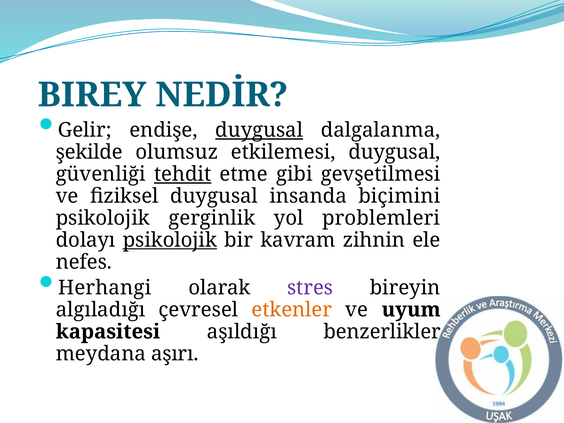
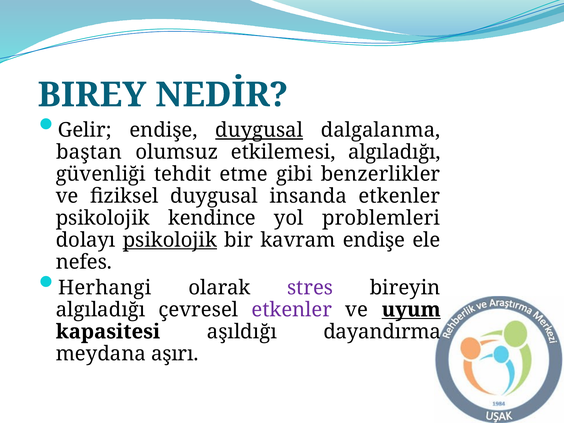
şekilde: şekilde -> baştan
etkilemesi duygusal: duygusal -> algıladığı
tehdit underline: present -> none
gevşetilmesi: gevşetilmesi -> benzerlikler
insanda biçimini: biçimini -> etkenler
gerginlik: gerginlik -> kendince
kavram zihnin: zihnin -> endişe
etkenler at (292, 310) colour: orange -> purple
uyum underline: none -> present
benzerlikler: benzerlikler -> dayandırma
